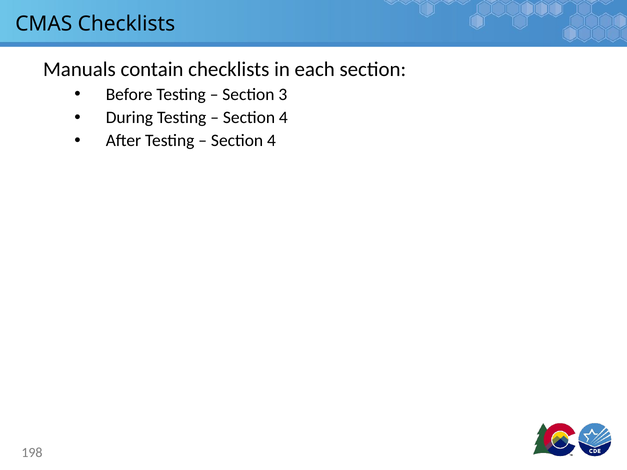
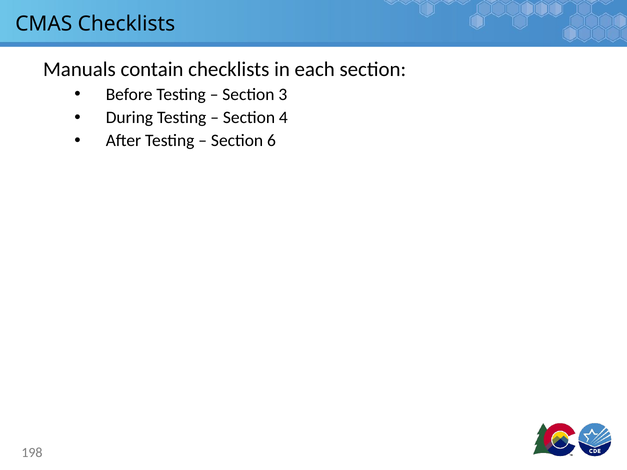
4 at (271, 141): 4 -> 6
